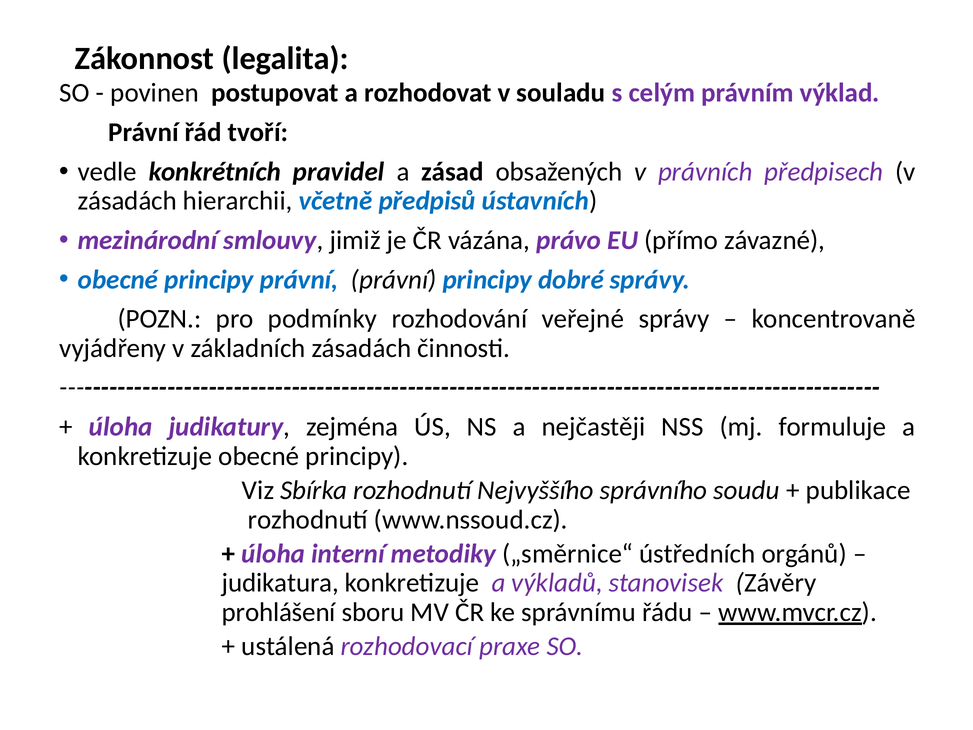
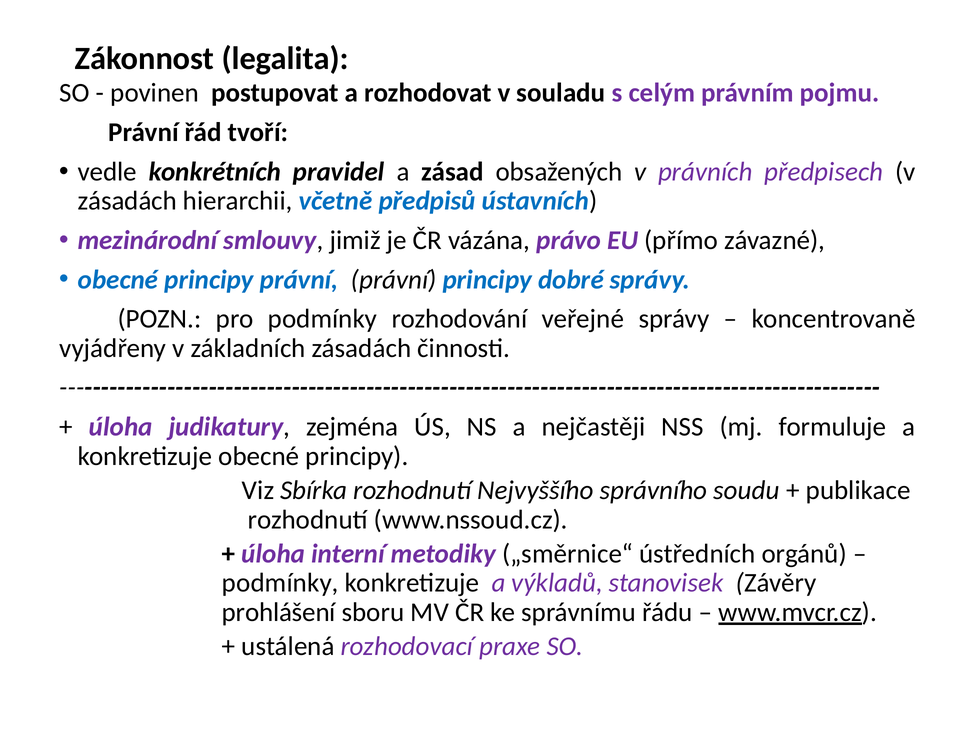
výklad: výklad -> pojmu
judikatura at (280, 583): judikatura -> podmínky
